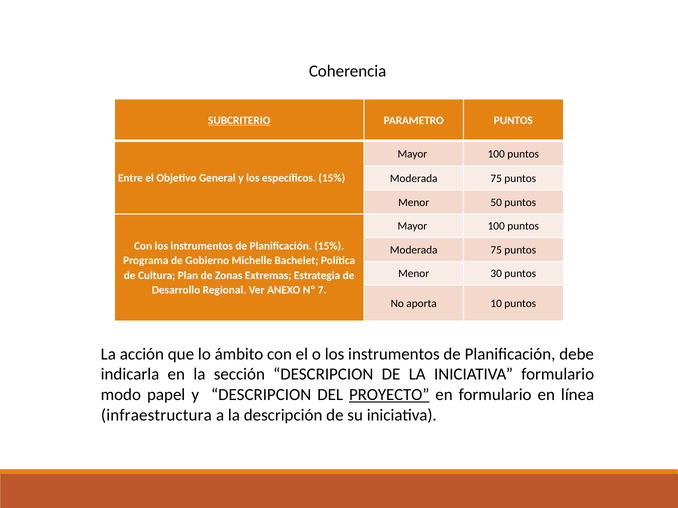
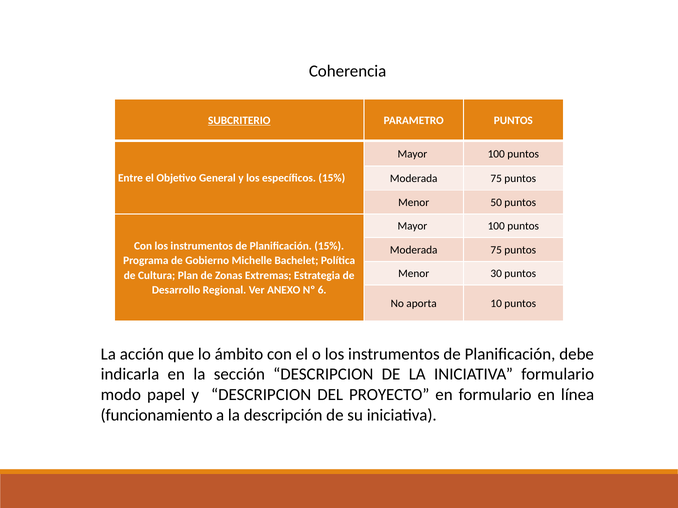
7: 7 -> 6
PROYECTO underline: present -> none
infraestructura: infraestructura -> funcionamiento
